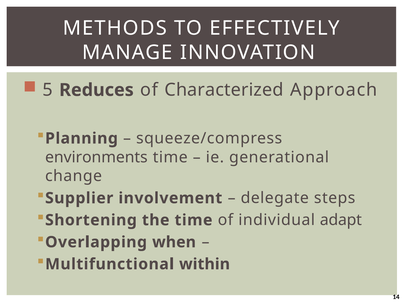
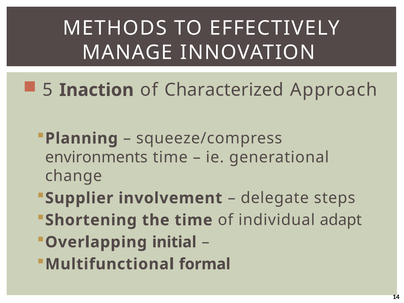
Reduces: Reduces -> Inaction
when: when -> initial
within: within -> formal
